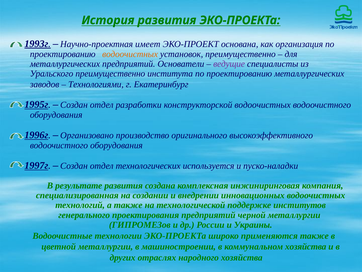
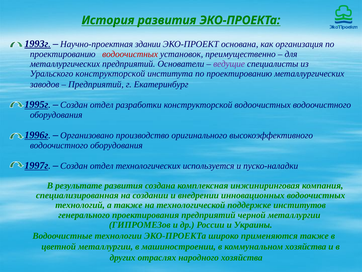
имеет: имеет -> здании
водоочистных at (130, 54) colour: orange -> red
Уральского преимущественно: преимущественно -> конструкторской
Технологиями at (96, 84): Технологиями -> Предприятий
